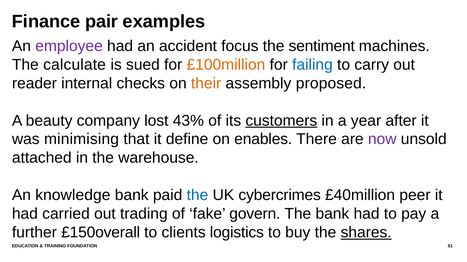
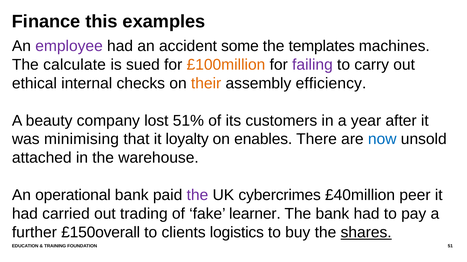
pair: pair -> this
focus: focus -> some
sentiment: sentiment -> templates
failing colour: blue -> purple
reader: reader -> ethical
proposed: proposed -> efficiency
43%: 43% -> 51%
customers underline: present -> none
define: define -> loyalty
now colour: purple -> blue
knowledge: knowledge -> operational
the at (197, 196) colour: blue -> purple
govern: govern -> learner
